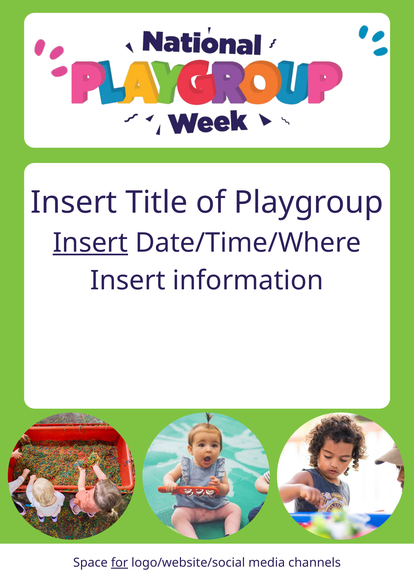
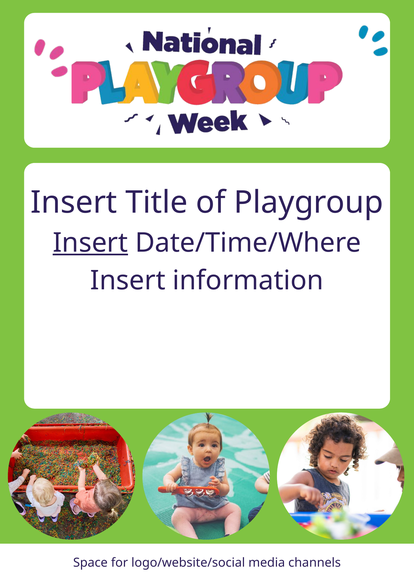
for underline: present -> none
